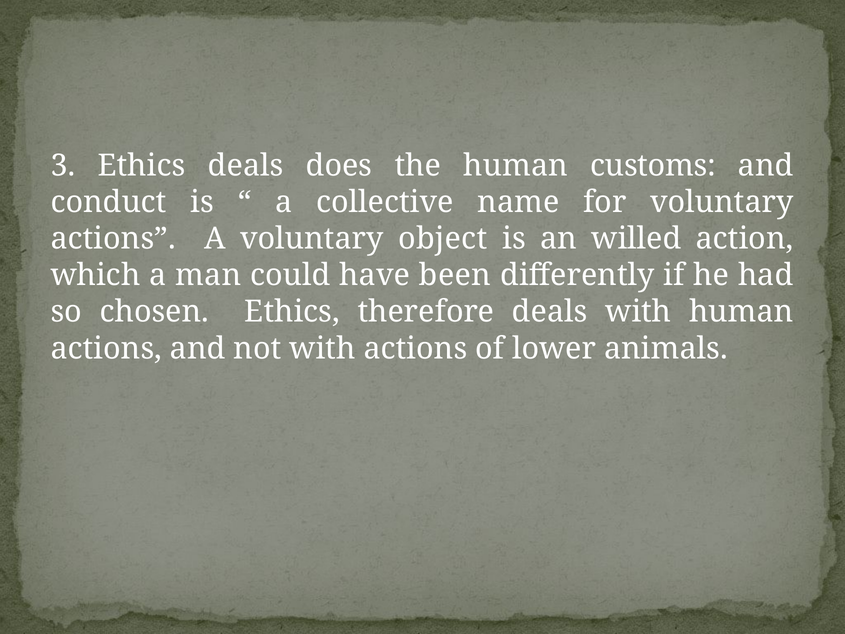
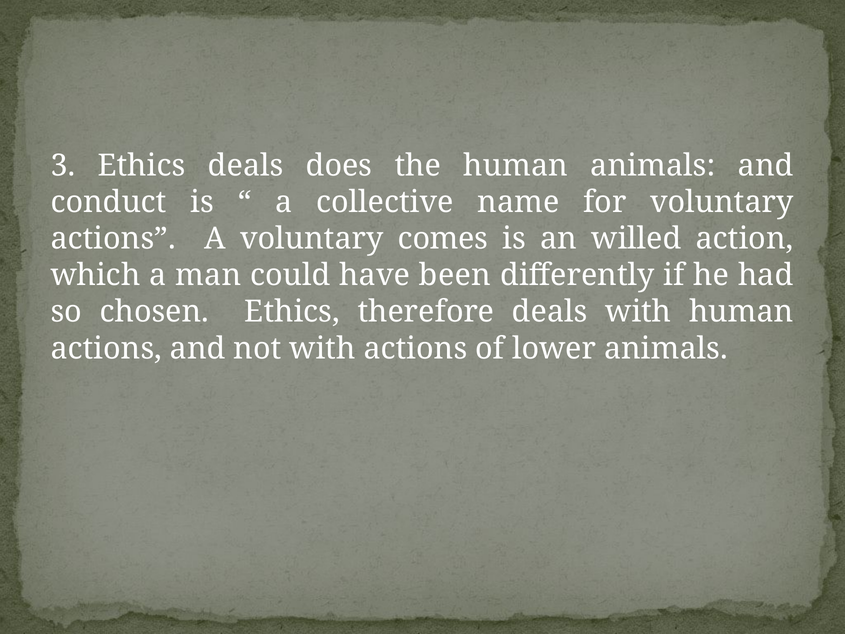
human customs: customs -> animals
object: object -> comes
